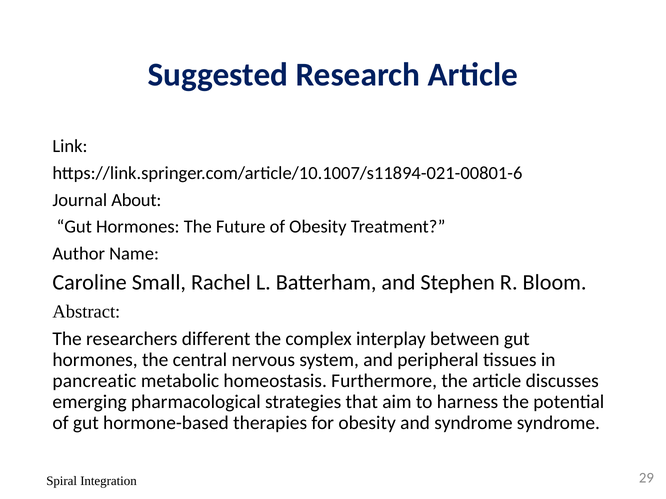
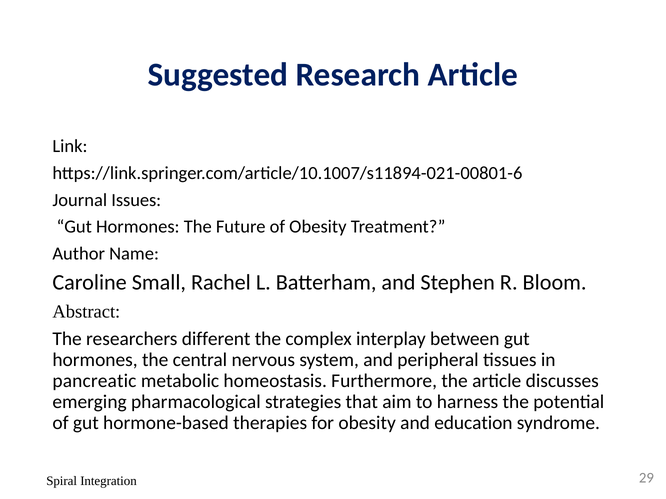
About: About -> Issues
and syndrome: syndrome -> education
